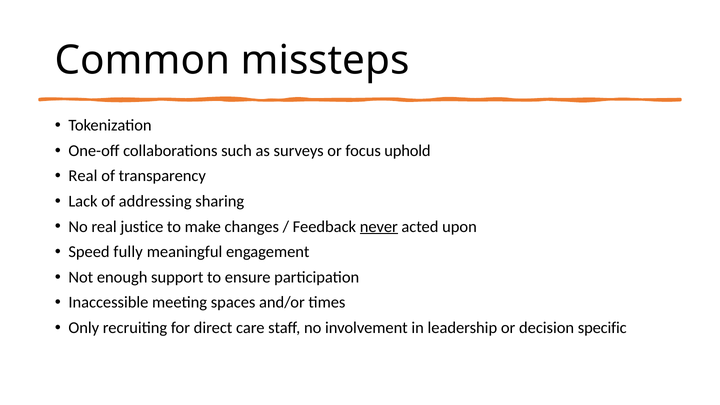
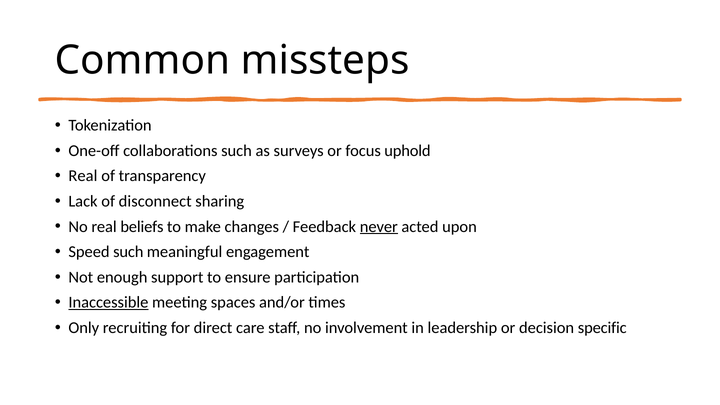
addressing: addressing -> disconnect
justice: justice -> beliefs
Speed fully: fully -> such
Inaccessible underline: none -> present
